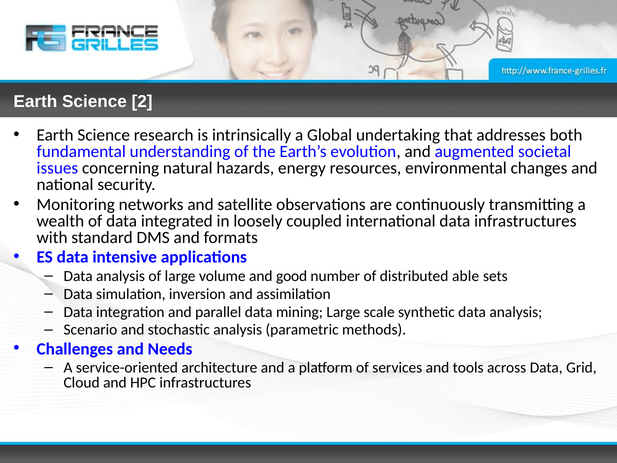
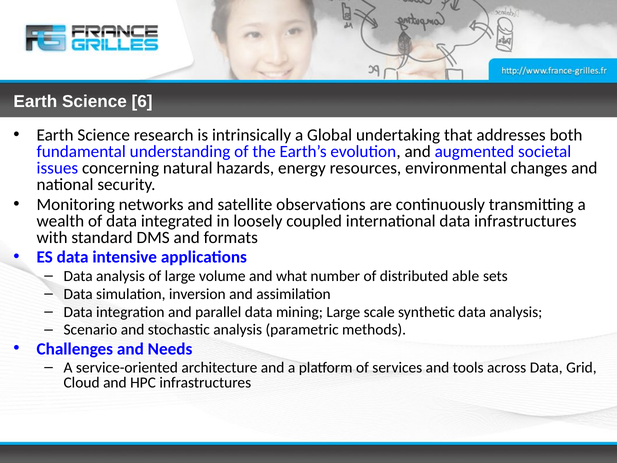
2: 2 -> 6
good: good -> what
